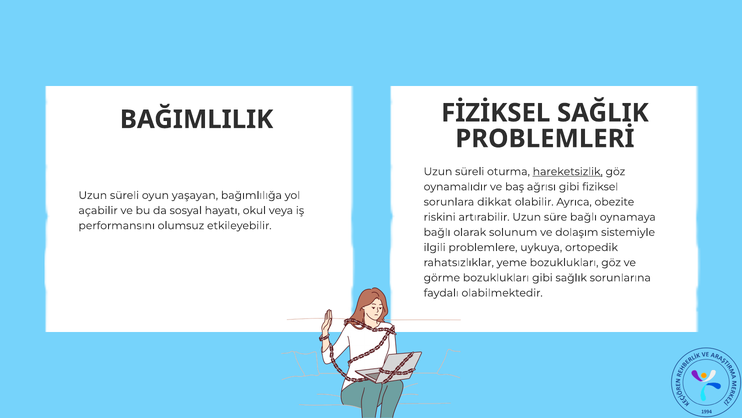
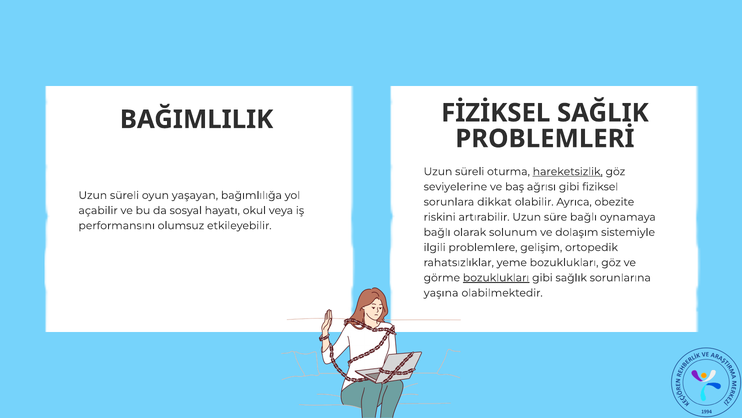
oynamalıdır: oynamalıdır -> seviyelerine
uykuya: uykuya -> gelişim
bozuklukları at (496, 277) underline: none -> present
faydalı: faydalı -> yaşına
